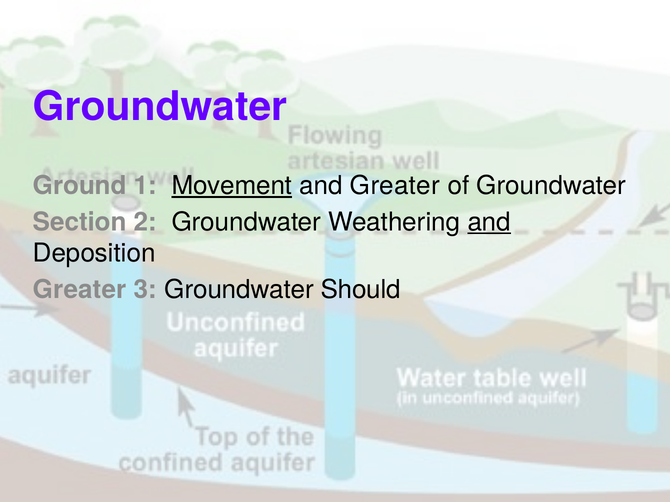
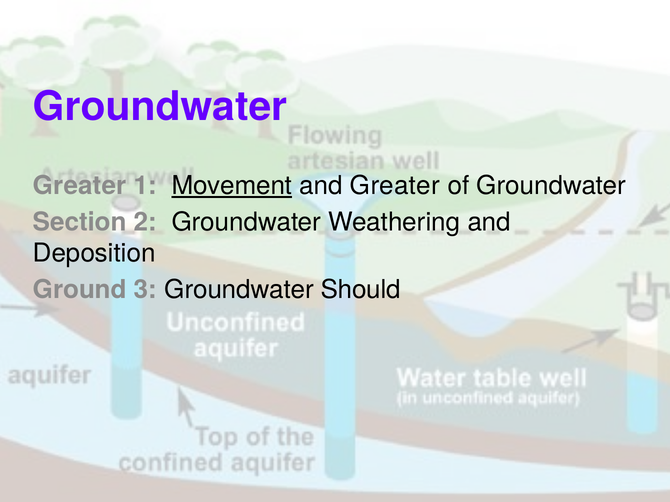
Ground at (80, 186): Ground -> Greater
and at (489, 222) underline: present -> none
Greater at (80, 290): Greater -> Ground
